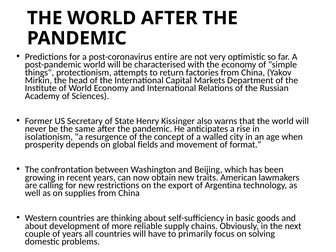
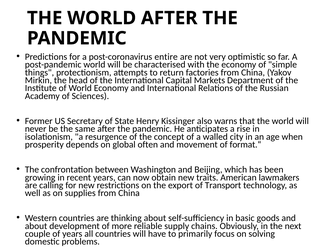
fields: fields -> often
Argentina: Argentina -> Transport
